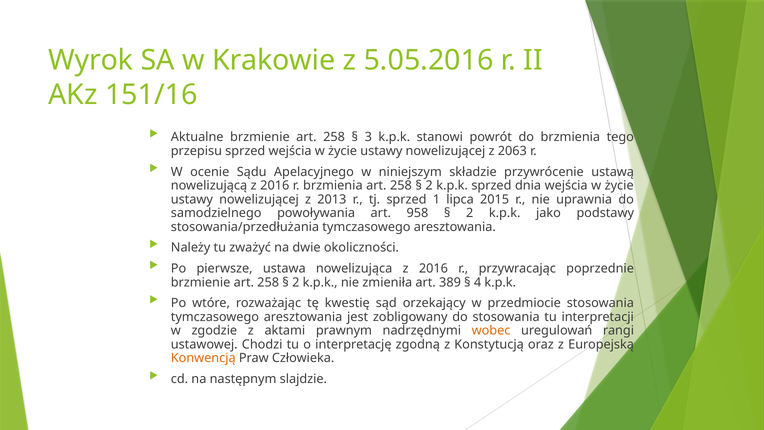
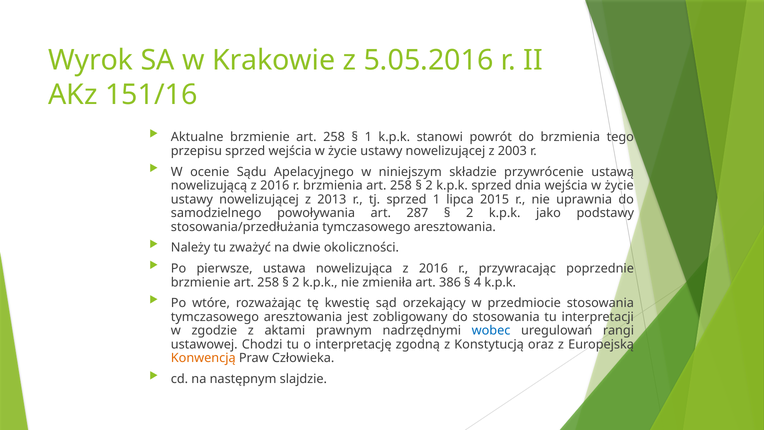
3 at (368, 137): 3 -> 1
2063: 2063 -> 2003
958: 958 -> 287
389: 389 -> 386
wobec colour: orange -> blue
